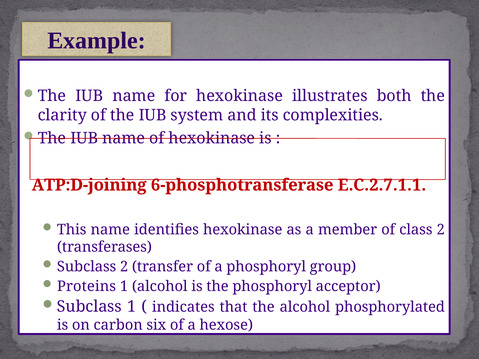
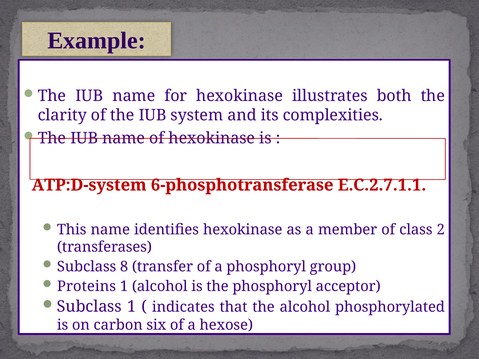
ATP:D-joining: ATP:D-joining -> ATP:D-system
Subclass 2: 2 -> 8
